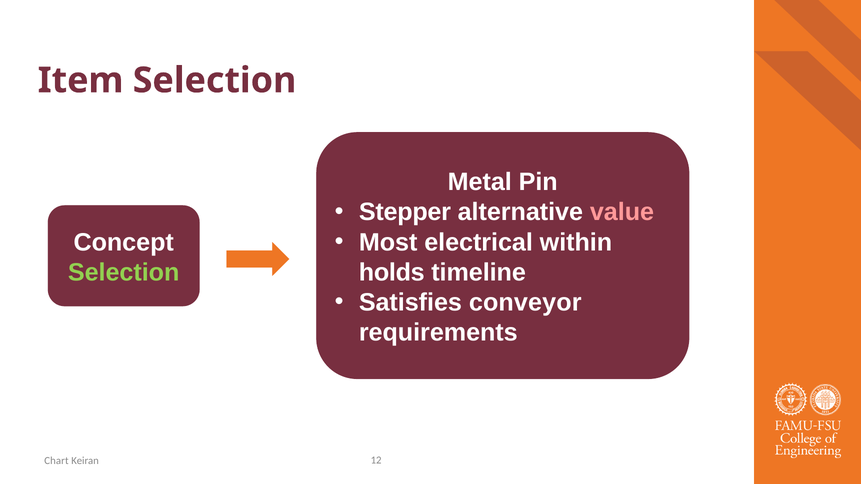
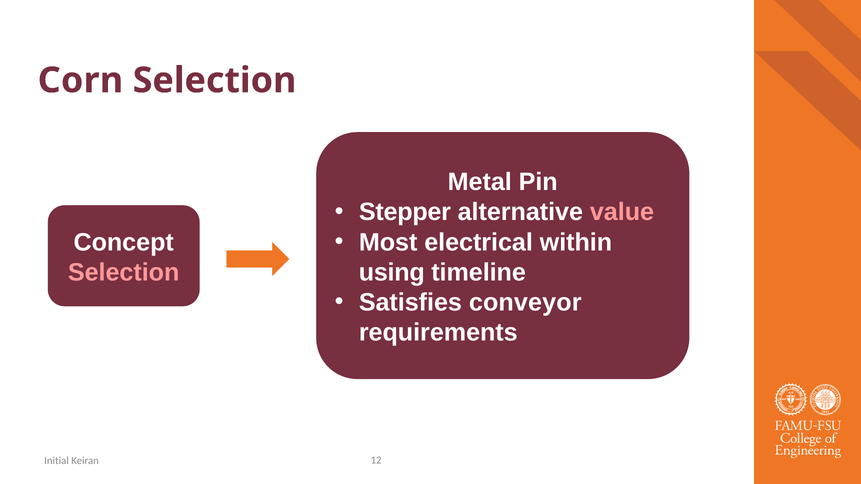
Item: Item -> Corn
holds: holds -> using
Selection at (124, 273) colour: light green -> pink
Chart: Chart -> Initial
